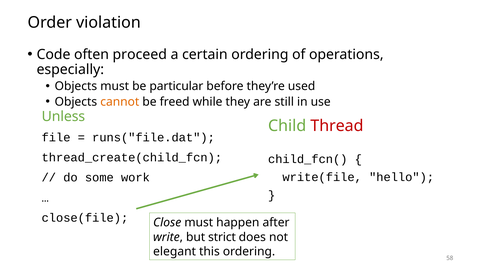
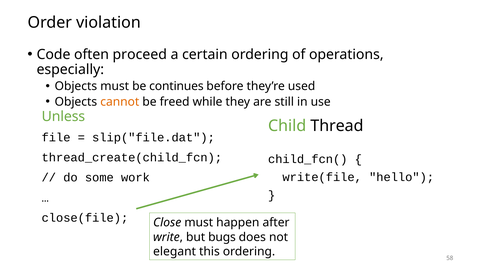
particular: particular -> continues
Thread colour: red -> black
runs("file.dat: runs("file.dat -> slip("file.dat
strict: strict -> bugs
